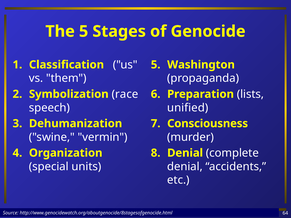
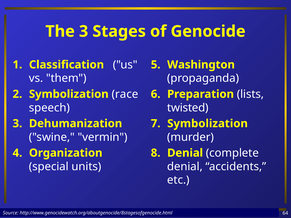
The 5: 5 -> 3
unified: unified -> twisted
Consciousness at (208, 124): Consciousness -> Symbolization
